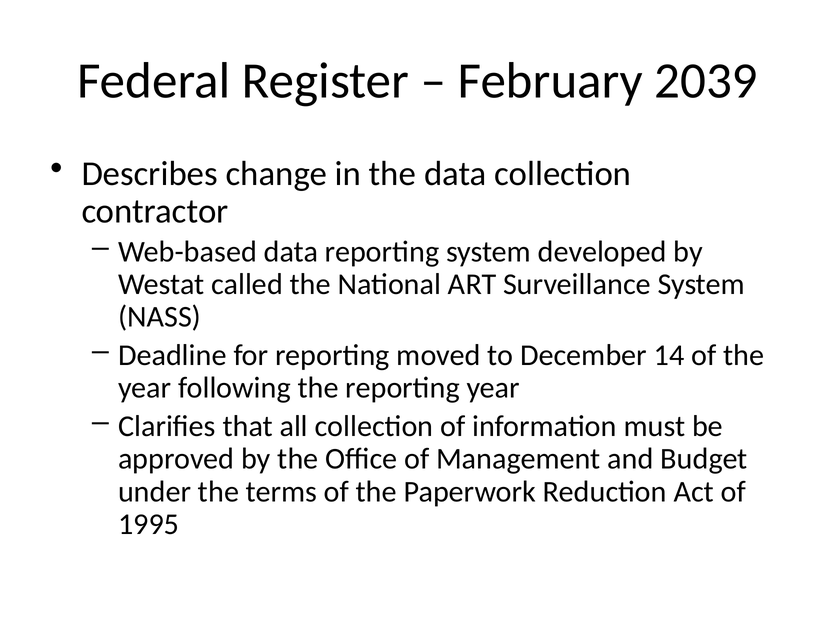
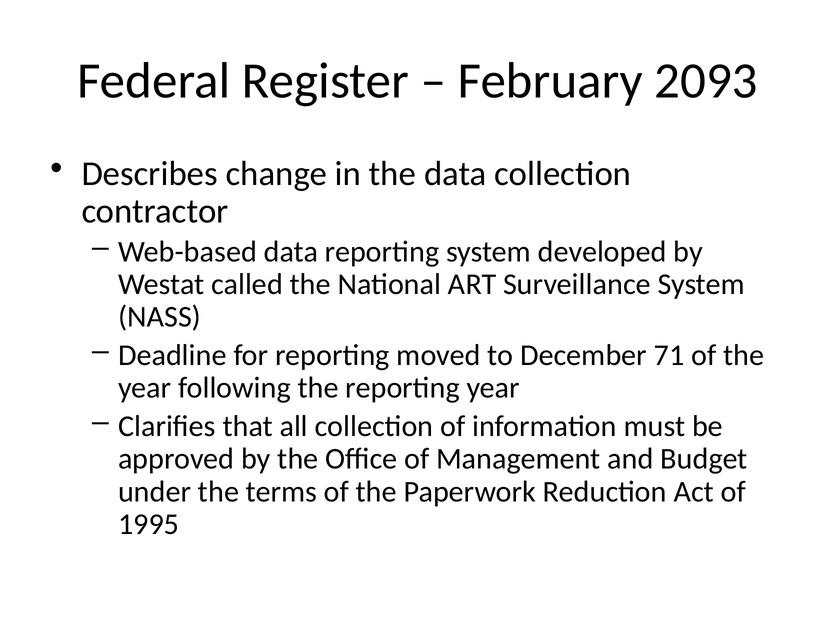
2039: 2039 -> 2093
14: 14 -> 71
